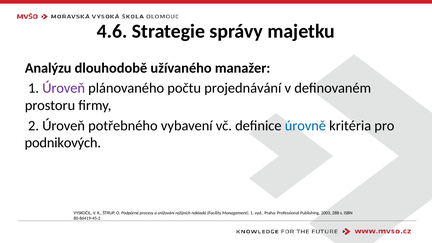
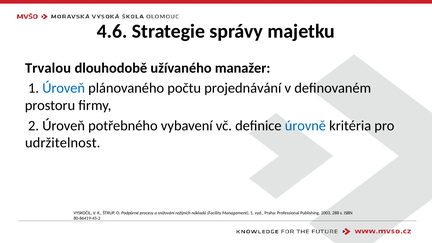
Analýzu: Analýzu -> Trvalou
Úroveň at (64, 88) colour: purple -> blue
podnikových: podnikových -> udržitelnost
